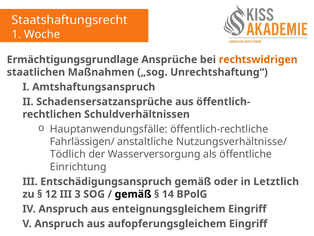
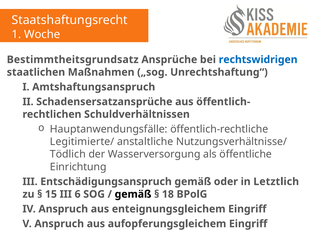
Ermächtigungsgrundlage: Ermächtigungsgrundlage -> Bestimmtheitsgrundsatz
rechtswidrigen colour: orange -> blue
Fahrlässigen/: Fahrlässigen/ -> Legitimierte/
12: 12 -> 15
3: 3 -> 6
14: 14 -> 18
